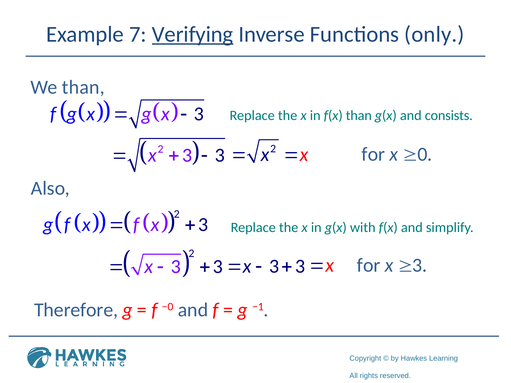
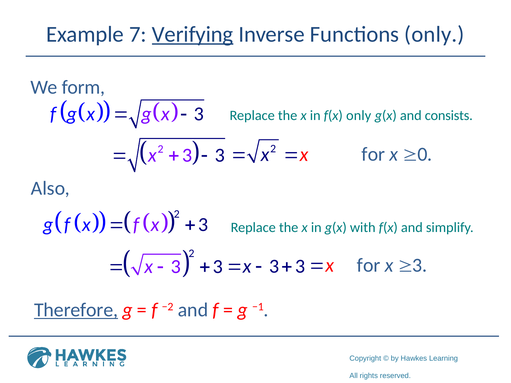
We than: than -> form
f(x than: than -> only
Therefore underline: none -> present
−0: −0 -> −2
